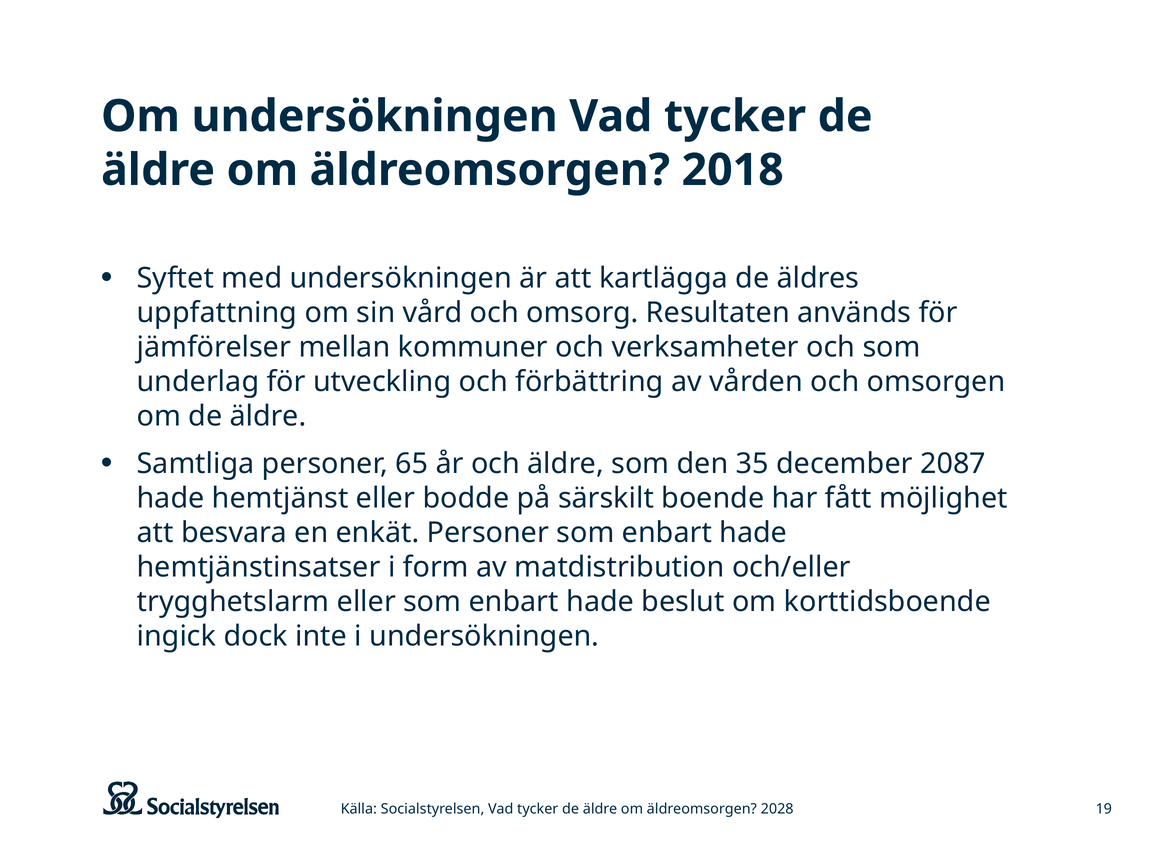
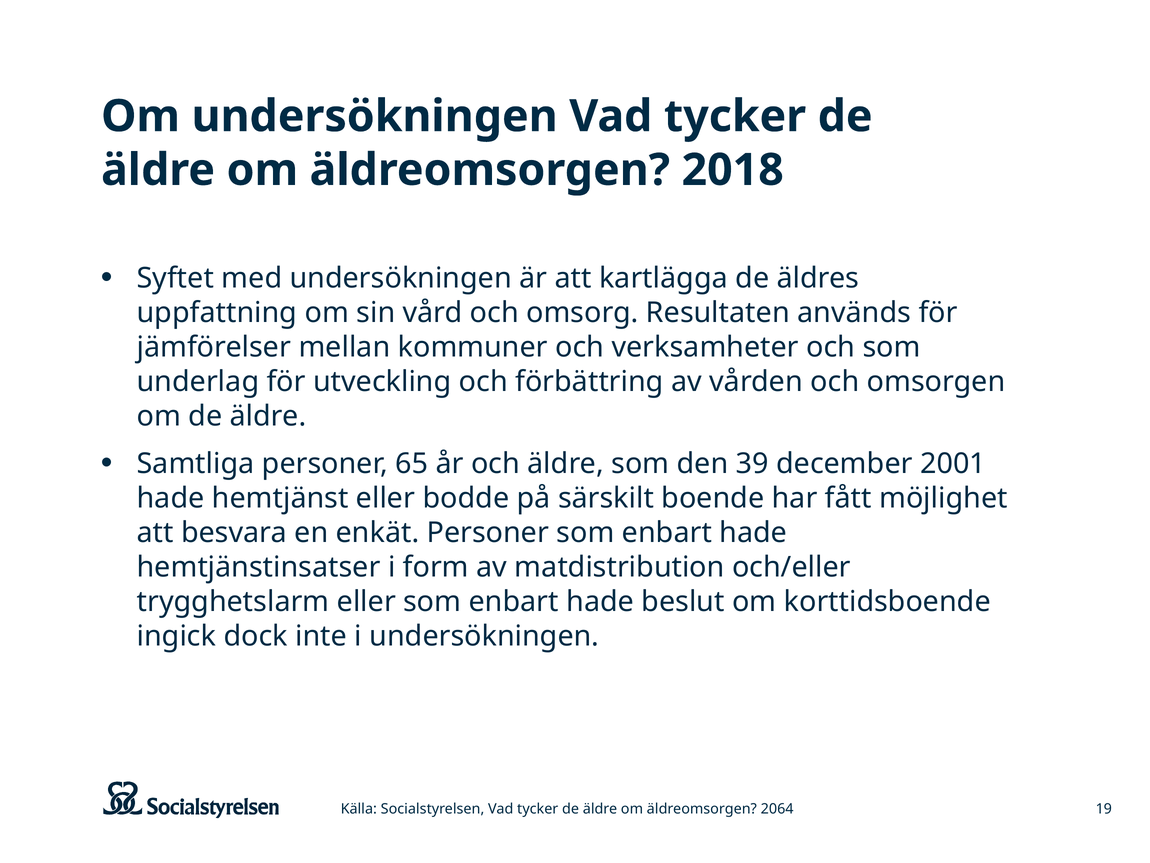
35: 35 -> 39
2087: 2087 -> 2001
2028: 2028 -> 2064
